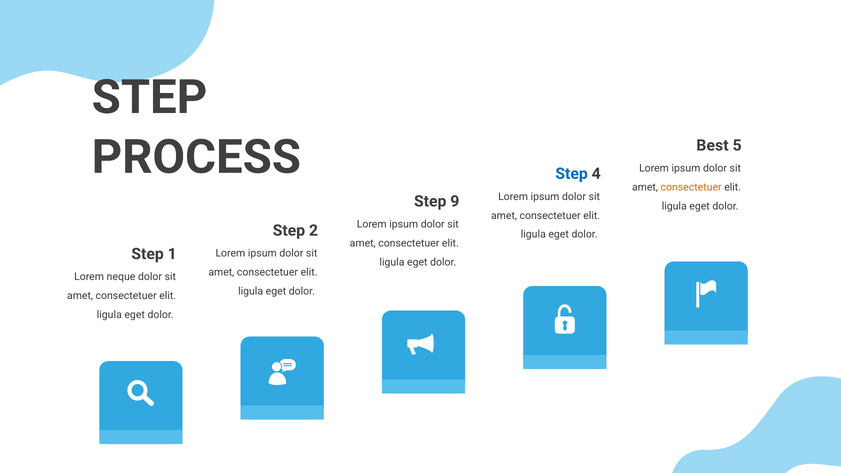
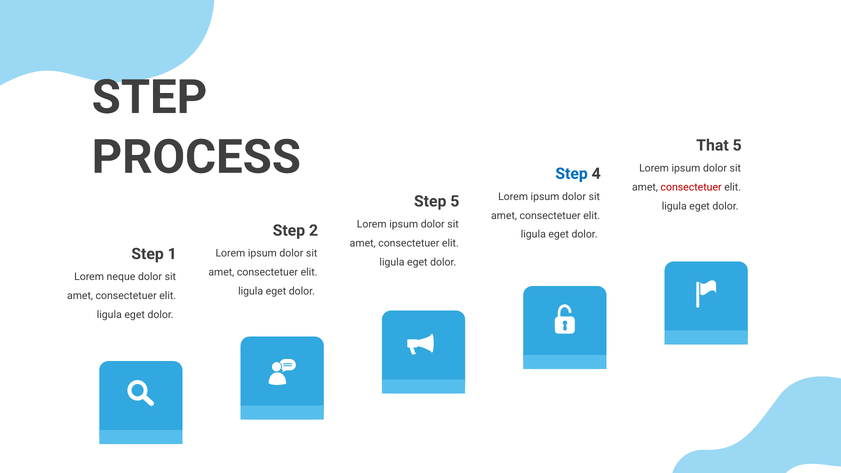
Best: Best -> That
consectetuer at (691, 187) colour: orange -> red
Step 9: 9 -> 5
